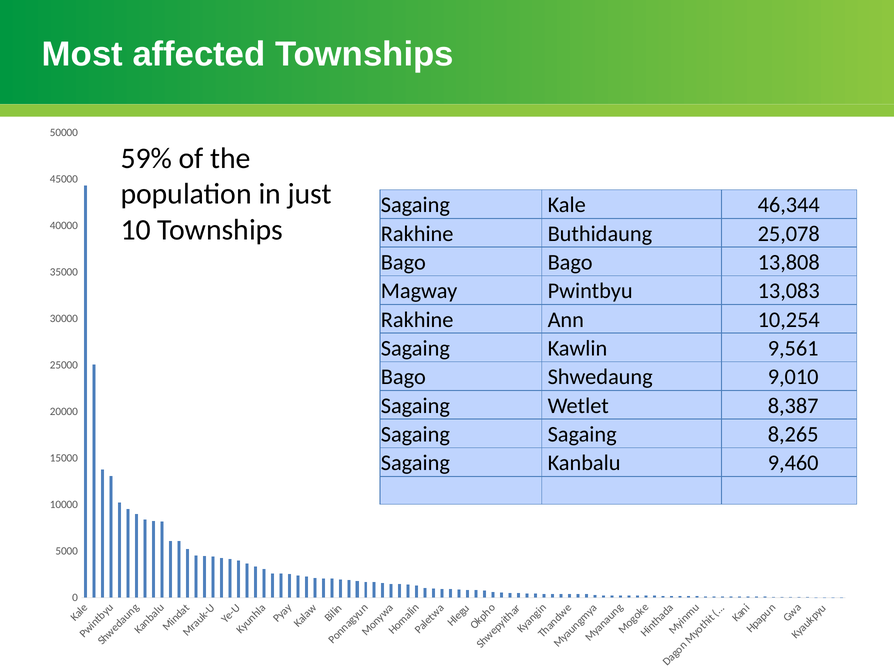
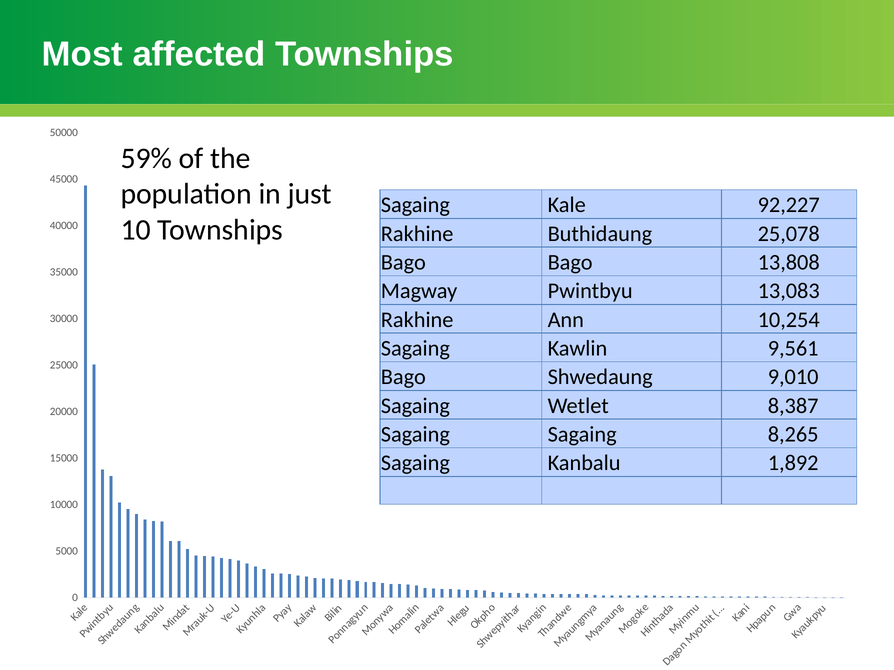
46,344: 46,344 -> 92,227
9,460: 9,460 -> 1,892
